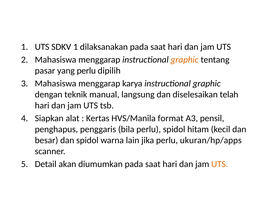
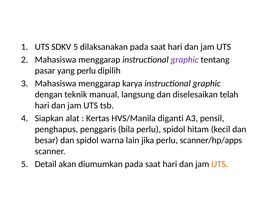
SDKV 1: 1 -> 5
graphic at (185, 60) colour: orange -> purple
format: format -> diganti
ukuran/hp/apps: ukuran/hp/apps -> scanner/hp/apps
